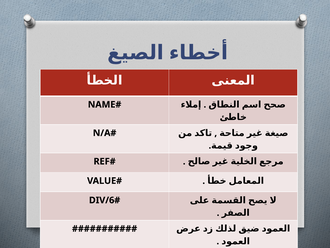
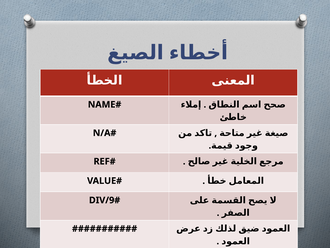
DIV/6: DIV/6 -> DIV/9
